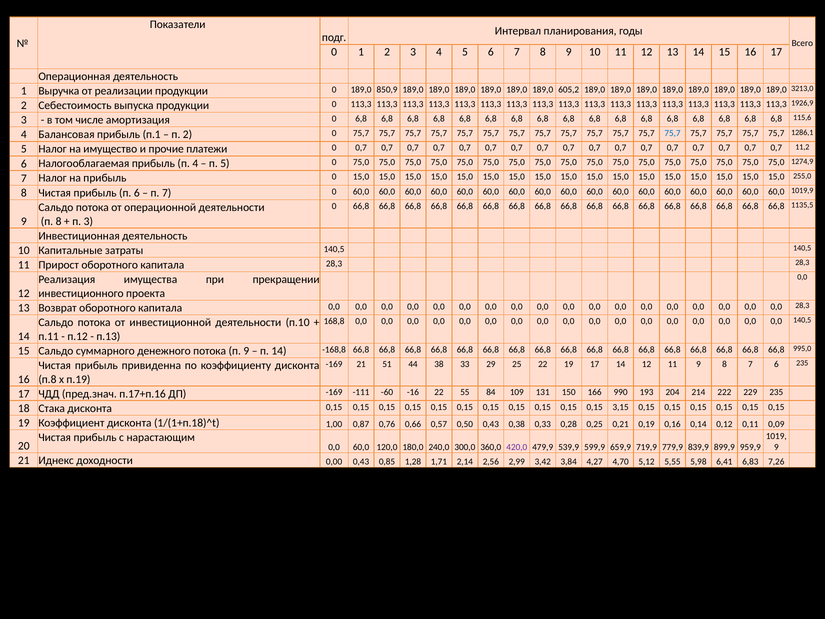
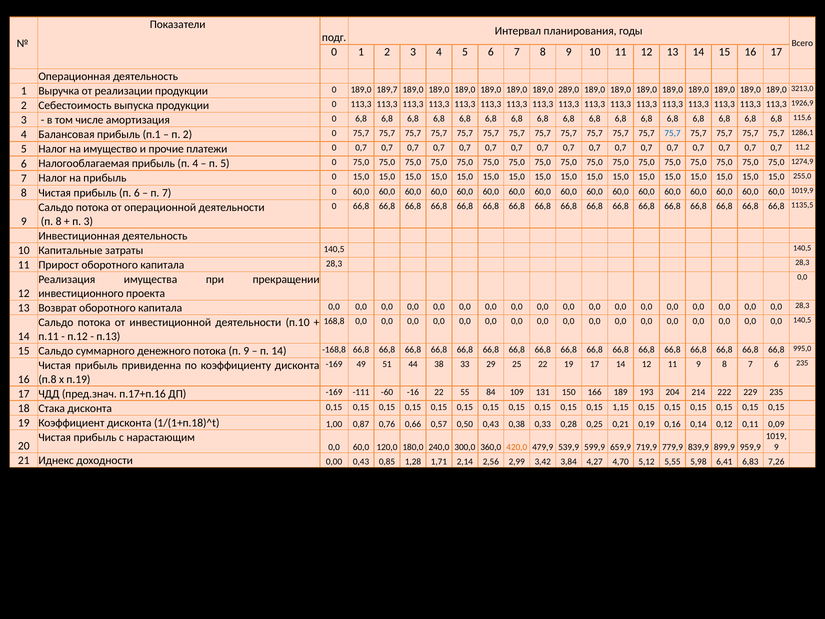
850,9: 850,9 -> 189,7
605,2: 605,2 -> 289,0
-169 21: 21 -> 49
990: 990 -> 189
3,15: 3,15 -> 1,15
420,0 colour: purple -> orange
